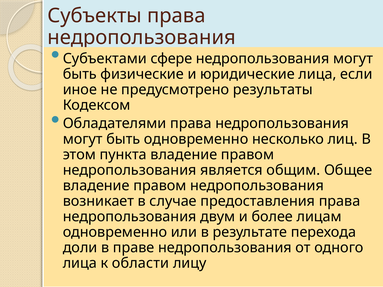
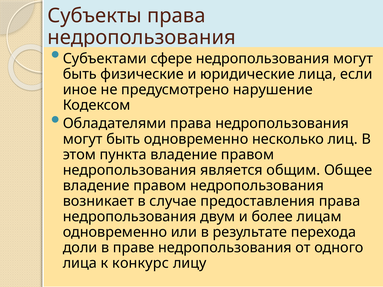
результаты: результаты -> нарушение
области: области -> конкурс
